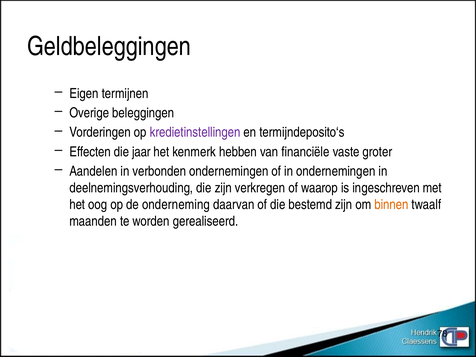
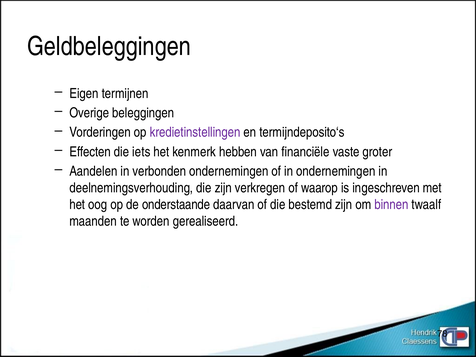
jaar: jaar -> iets
onderneming: onderneming -> onderstaande
binnen colour: orange -> purple
